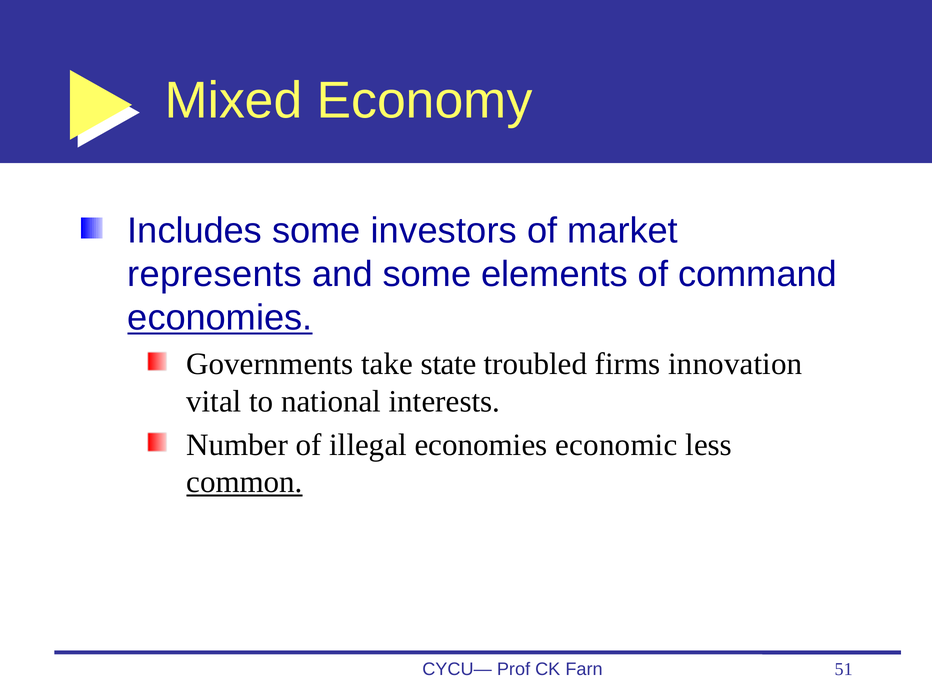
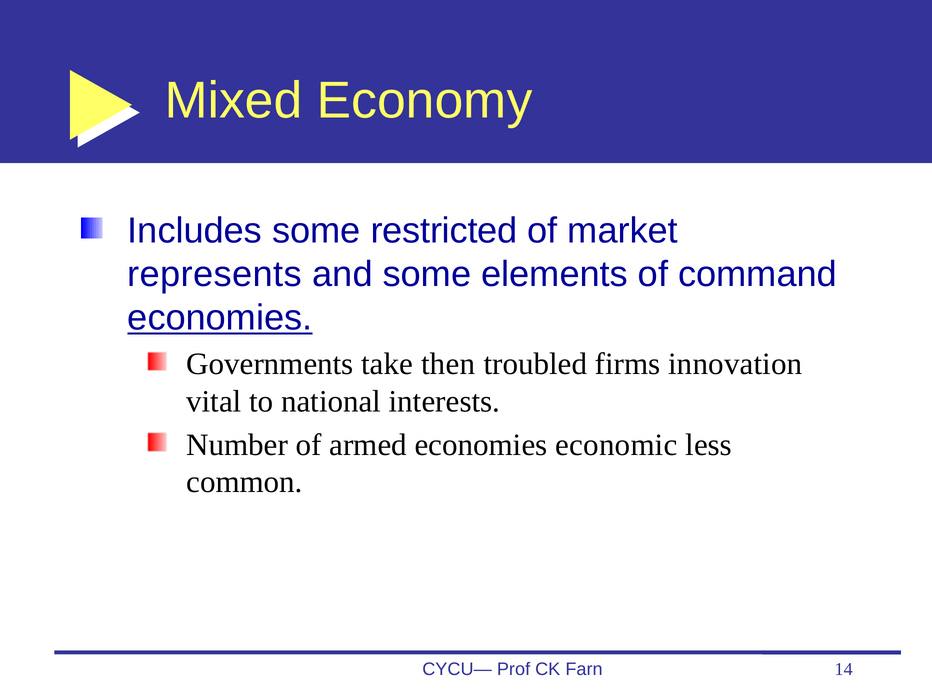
investors: investors -> restricted
state: state -> then
illegal: illegal -> armed
common underline: present -> none
51: 51 -> 14
